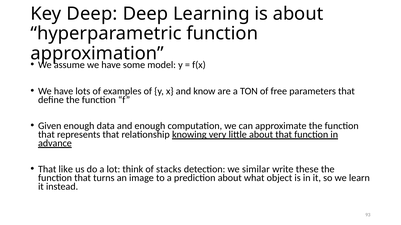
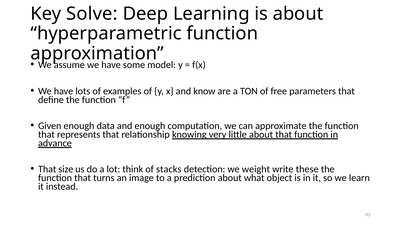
Key Deep: Deep -> Solve
like: like -> size
similar: similar -> weight
